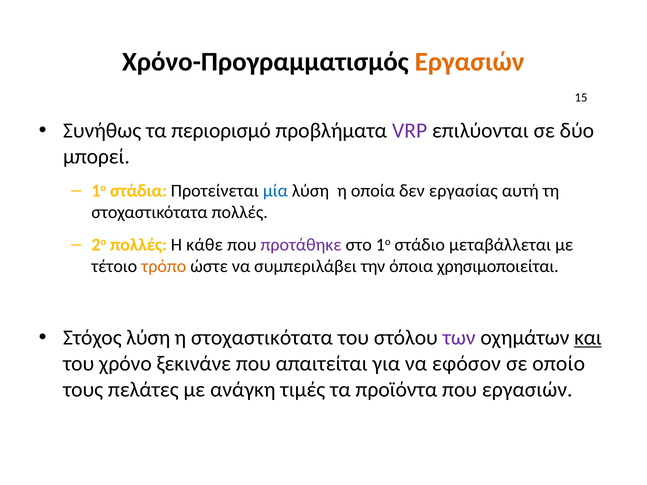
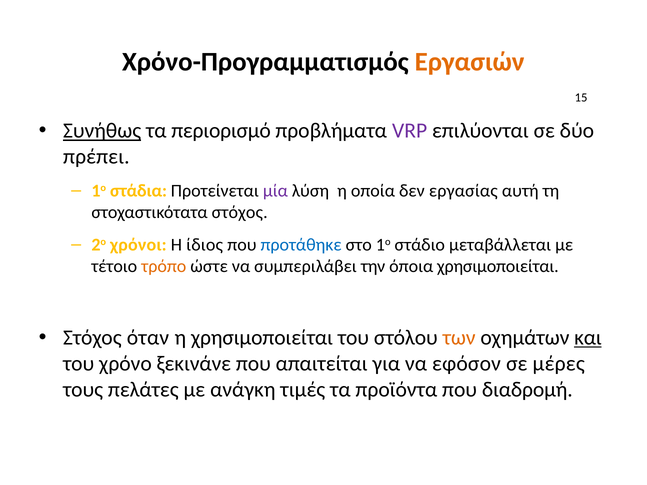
Συνήθως underline: none -> present
μπορεί: μπορεί -> πρέπει
μία colour: blue -> purple
στοχαστικότατα πολλές: πολλές -> στόχος
2ο πολλές: πολλές -> χρόνοι
κάθε: κάθε -> ίδιος
προτάθηκε colour: purple -> blue
Στόχος λύση: λύση -> όταν
η στοχαστικότατα: στοχαστικότατα -> χρησιμοποιείται
των colour: purple -> orange
οποίο: οποίο -> μέρες
που εργασιών: εργασιών -> διαδρομή
